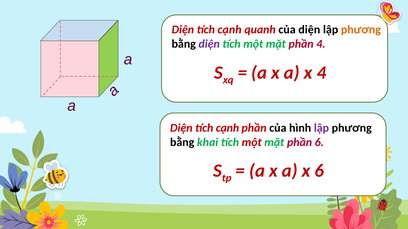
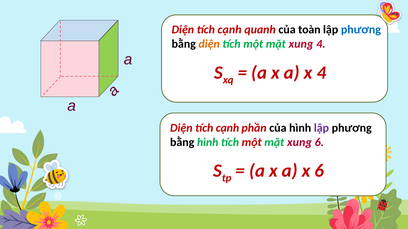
của diện: diện -> toàn
phương at (361, 30) colour: orange -> blue
diện at (209, 44) colour: purple -> orange
phần at (301, 44): phần -> xung
bằng khai: khai -> hình
phần at (300, 142): phần -> xung
